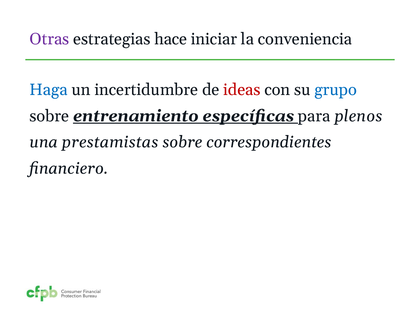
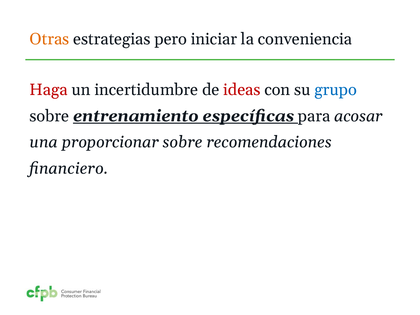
Otras colour: purple -> orange
hace: hace -> pero
Haga colour: blue -> red
plenos: plenos -> acosar
prestamistas: prestamistas -> proporcionar
correspondientes: correspondientes -> recomendaciones
